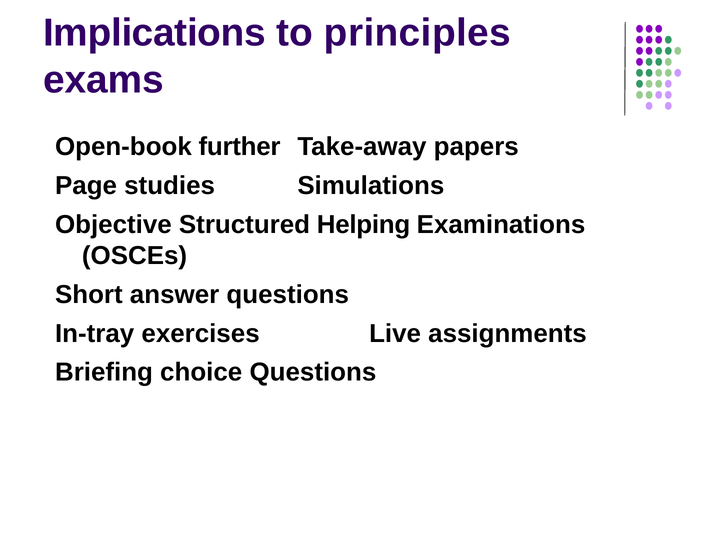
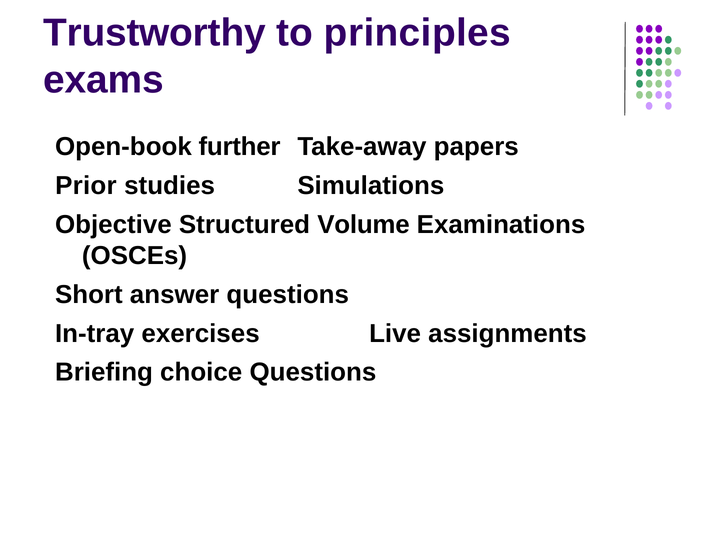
Implications: Implications -> Trustworthy
Page: Page -> Prior
Helping: Helping -> Volume
